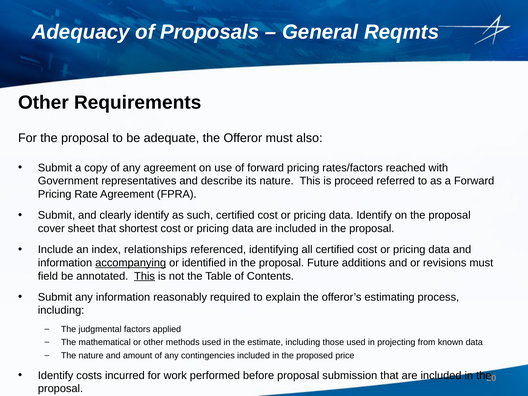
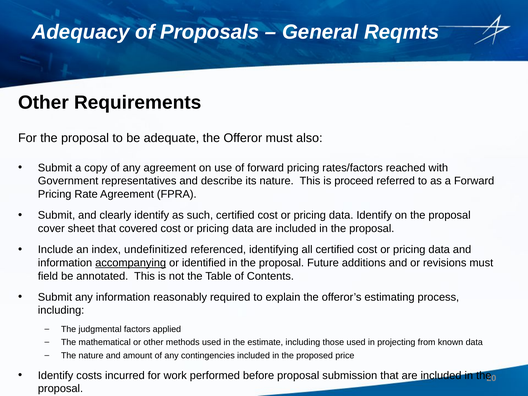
shortest: shortest -> covered
relationships: relationships -> undefinitized
This at (145, 276) underline: present -> none
